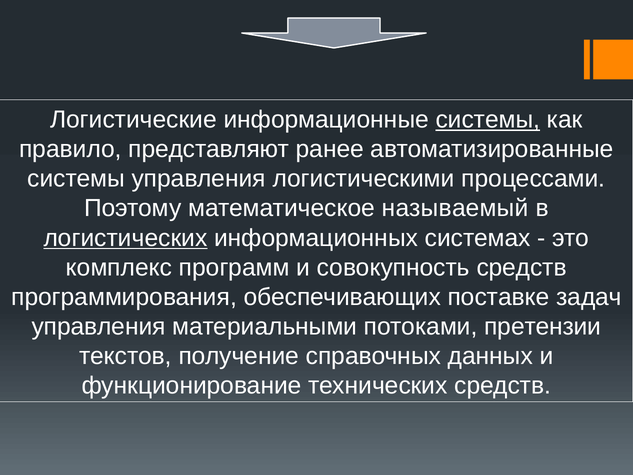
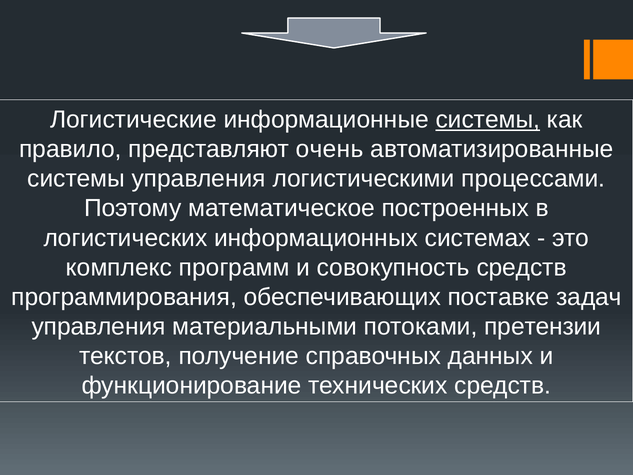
ранее: ранее -> очень
называемый: называемый -> построенных
логистических underline: present -> none
